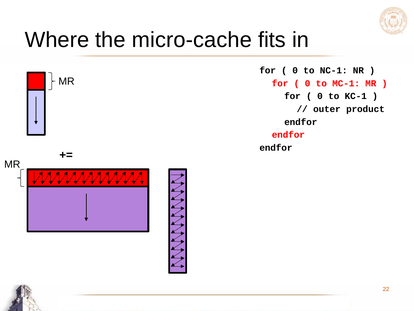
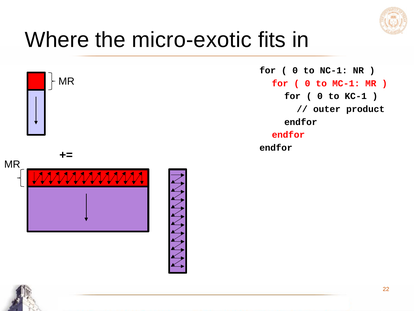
micro-cache: micro-cache -> micro-exotic
